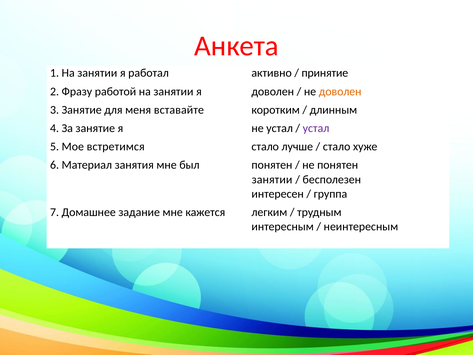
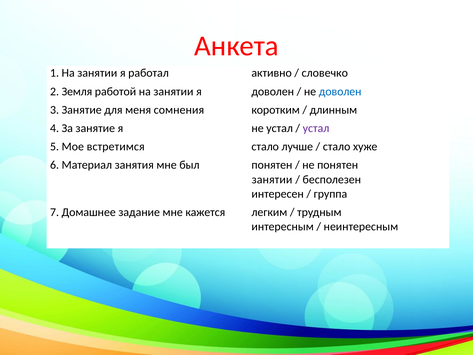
принятие: принятие -> словечко
Фразу: Фразу -> Земля
доволен at (340, 91) colour: orange -> blue
вставайте: вставайте -> сомнения
